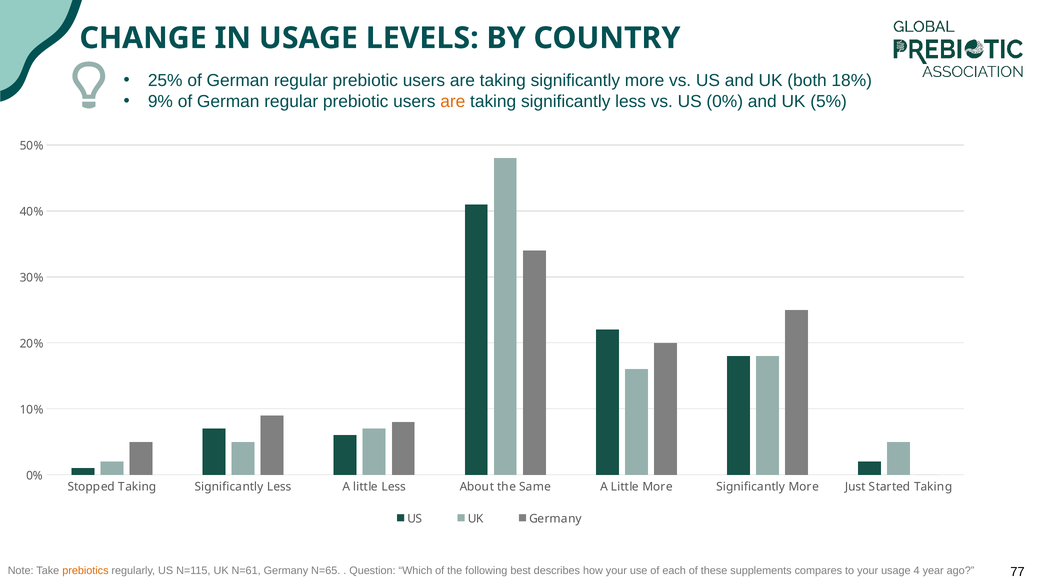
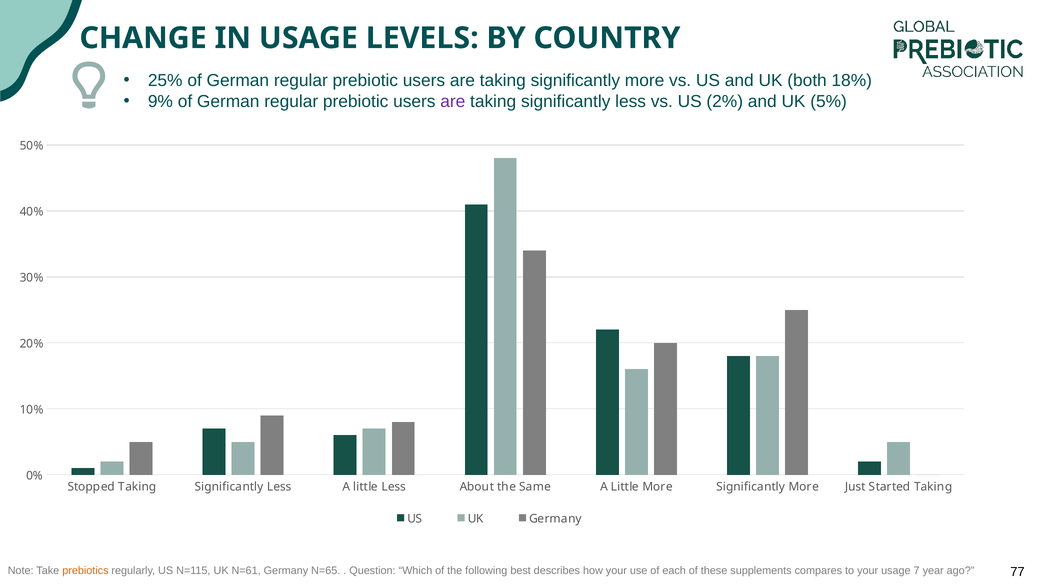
are at (453, 101) colour: orange -> purple
US 0%: 0% -> 2%
4: 4 -> 7
